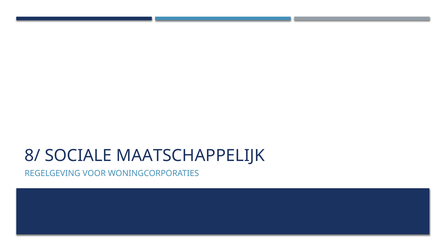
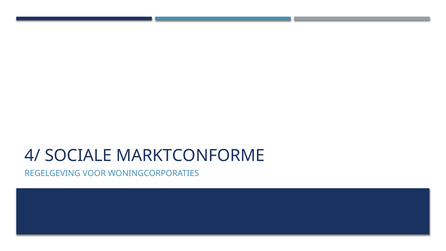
8/: 8/ -> 4/
MAATSCHAPPELIJK: MAATSCHAPPELIJK -> MARKTCONFORME
